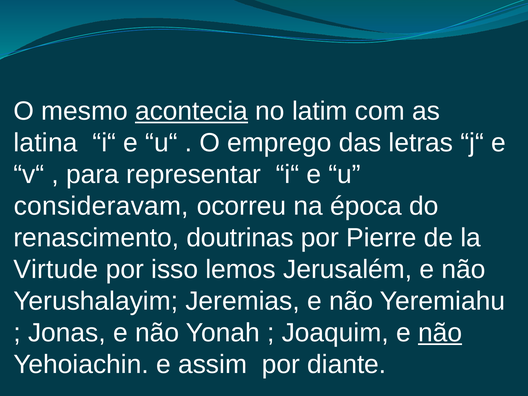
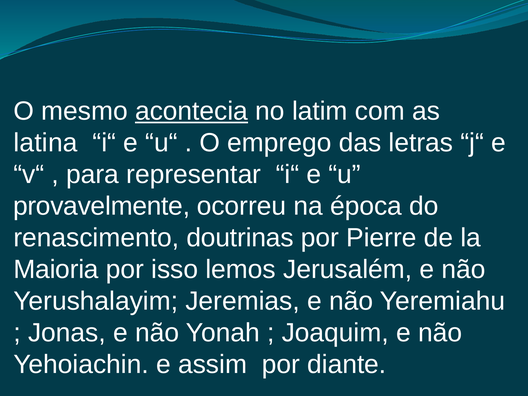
consideravam: consideravam -> provavelmente
Virtude: Virtude -> Maioria
não at (440, 333) underline: present -> none
